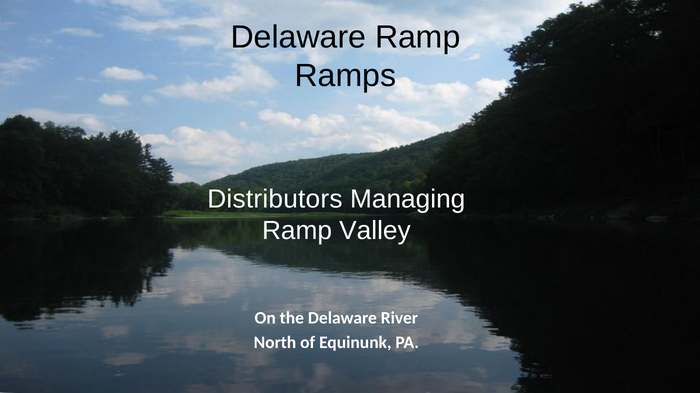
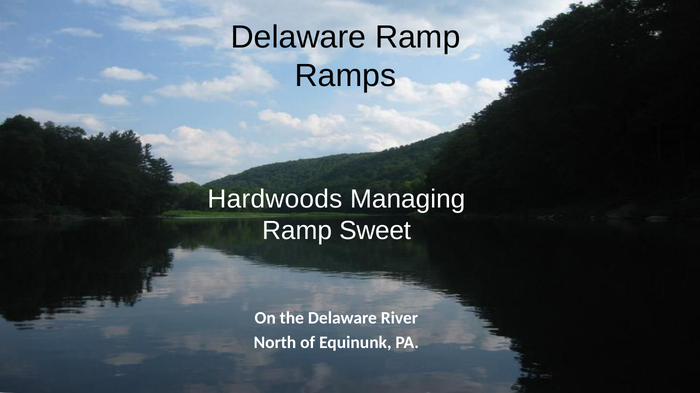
Distributors: Distributors -> Hardwoods
Valley: Valley -> Sweet
